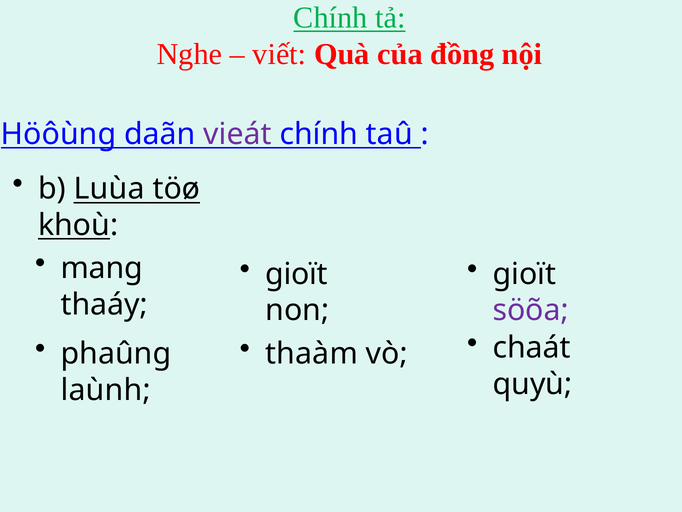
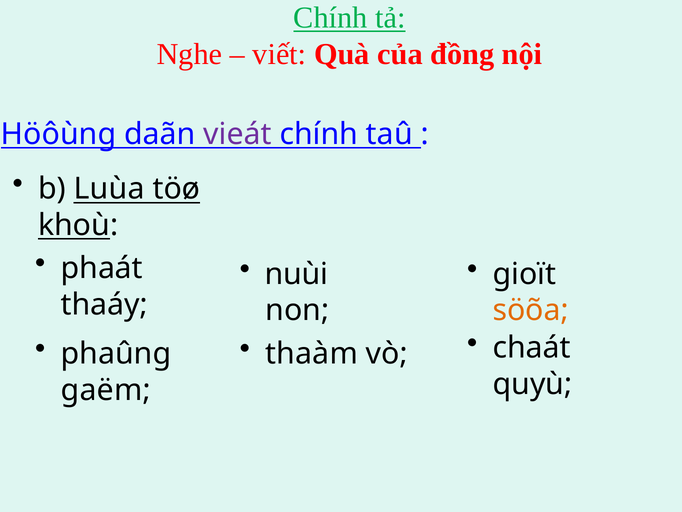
mang: mang -> phaát
gioït at (297, 274): gioït -> nuùi
söõa colour: purple -> orange
laùnh: laùnh -> gaëm
